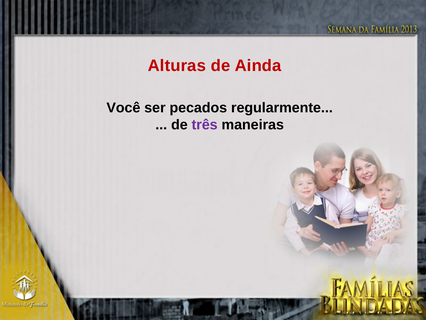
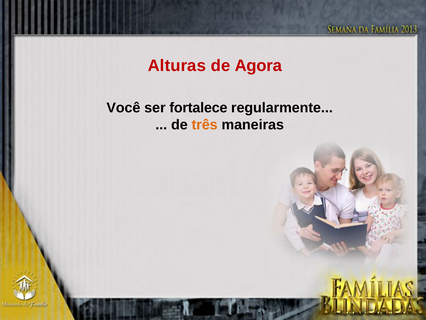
Ainda: Ainda -> Agora
pecados: pecados -> fortalece
três colour: purple -> orange
